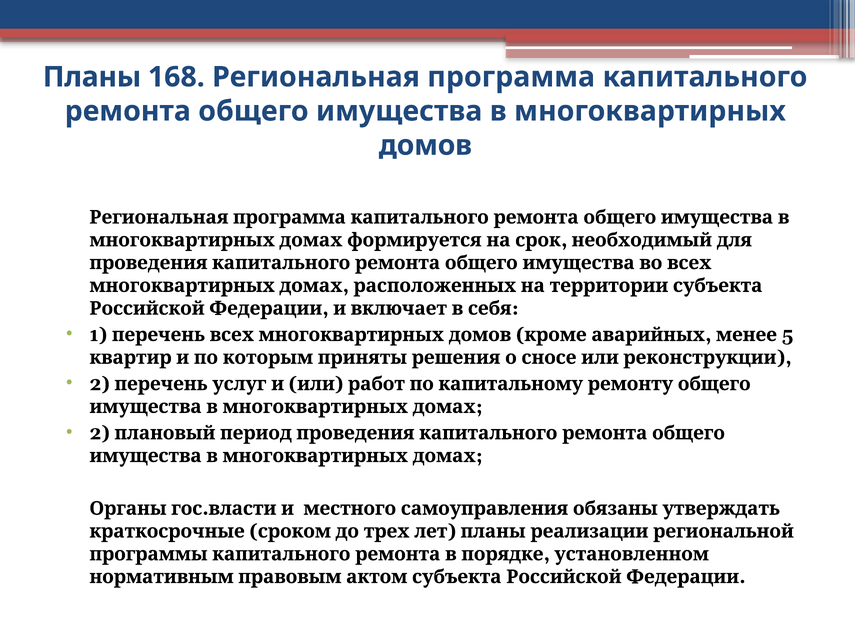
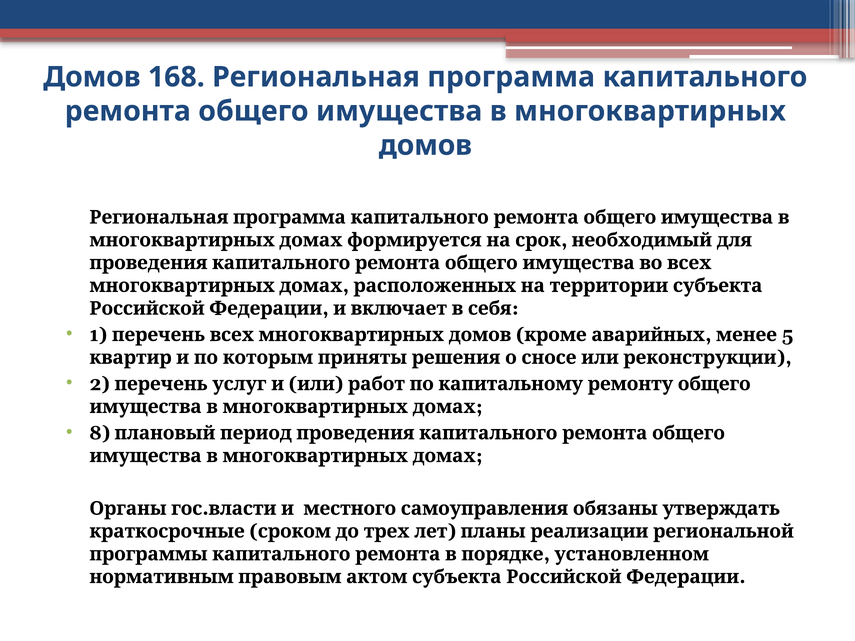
Планы at (92, 77): Планы -> Домов
2 at (100, 433): 2 -> 8
